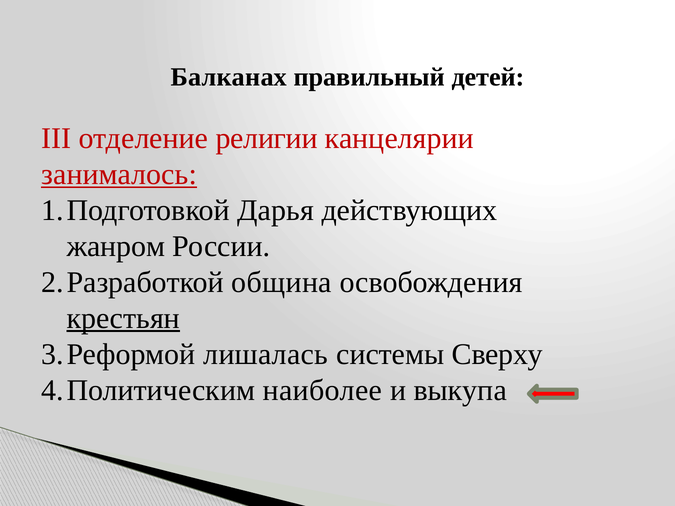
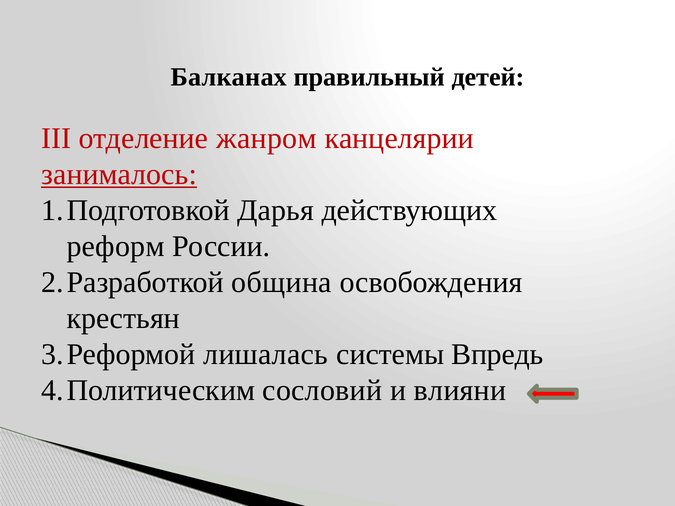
религии: религии -> жанром
жанром: жанром -> реформ
крестьян underline: present -> none
Сверху: Сверху -> Впредь
наиболее: наиболее -> сословий
выкупа: выкупа -> влияни
